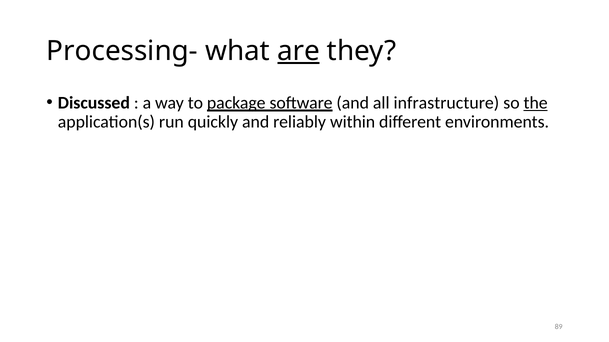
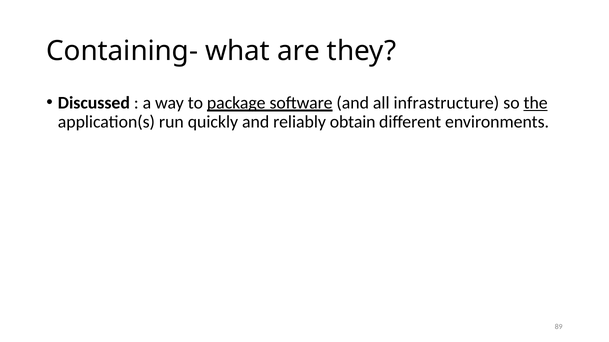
Processing-: Processing- -> Containing-
are underline: present -> none
within: within -> obtain
